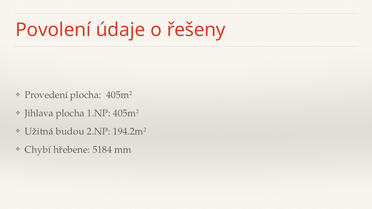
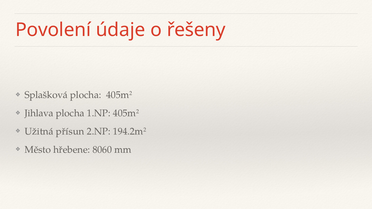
Provedení: Provedení -> Splašková
budou: budou -> přísun
Chybí: Chybí -> Město
5184: 5184 -> 8060
